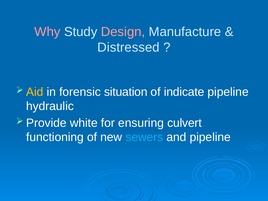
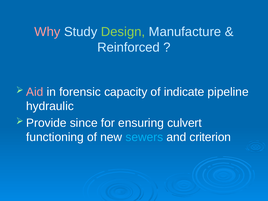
Design colour: pink -> light green
Distressed: Distressed -> Reinforced
Aid colour: yellow -> pink
situation: situation -> capacity
white: white -> since
and pipeline: pipeline -> criterion
